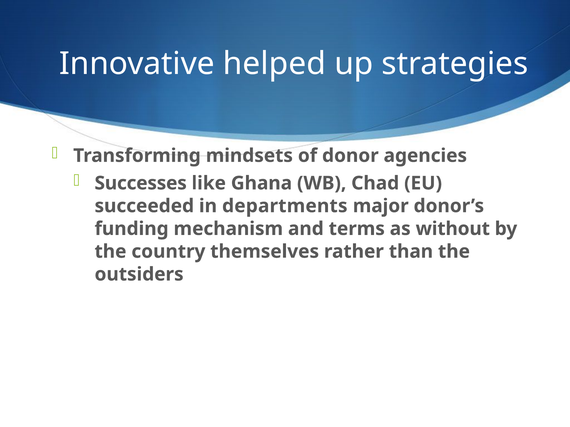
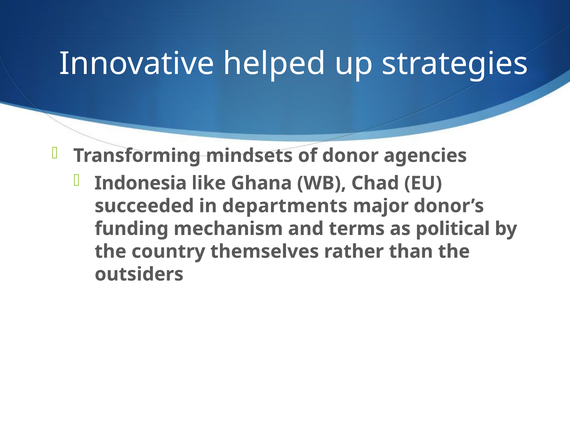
Successes: Successes -> Indonesia
without: without -> political
